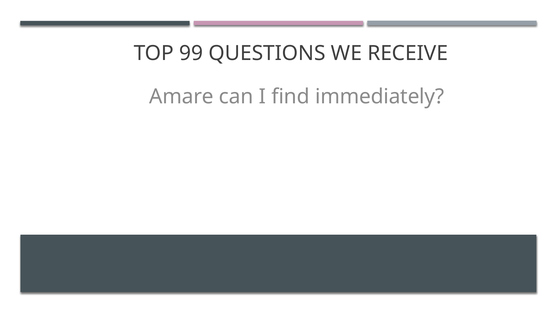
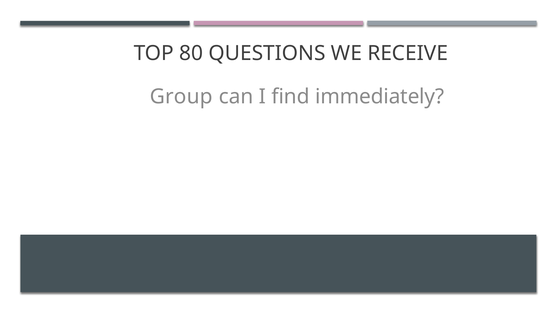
99: 99 -> 80
Amare: Amare -> Group
